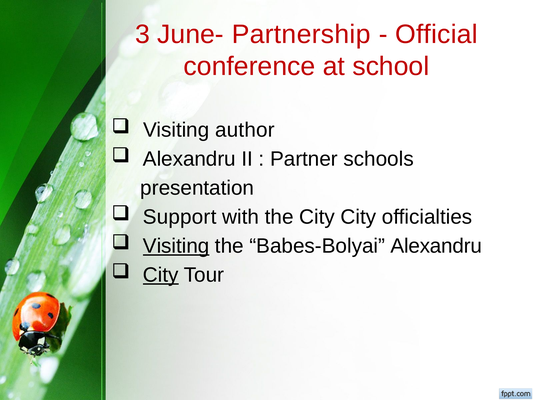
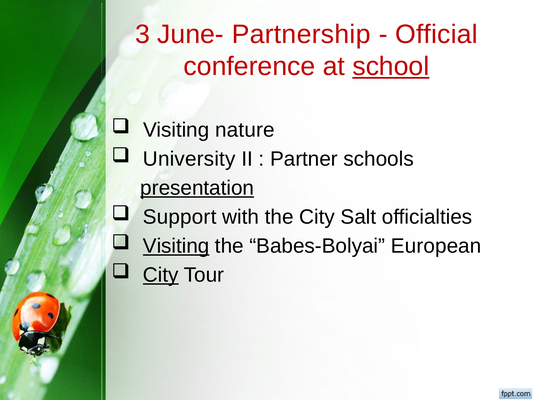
school underline: none -> present
author: author -> nature
Alexandru at (189, 159): Alexandru -> University
presentation underline: none -> present
City City: City -> Salt
Babes-Bolyai Alexandru: Alexandru -> European
